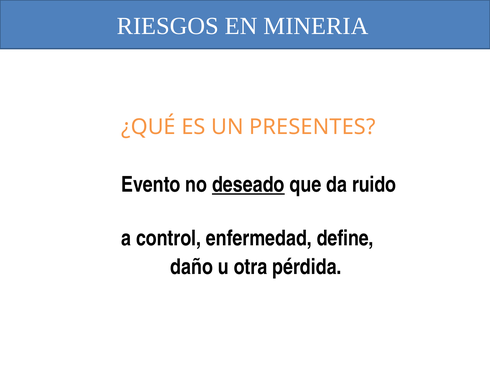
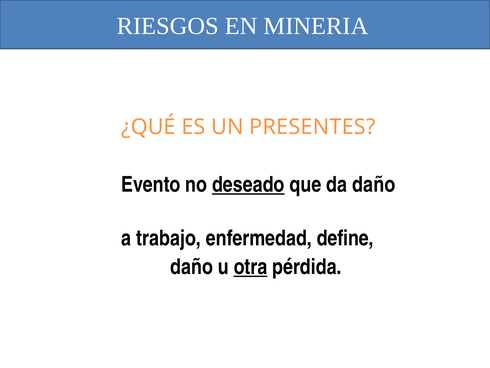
da ruido: ruido -> daño
control: control -> trabajo
otra underline: none -> present
